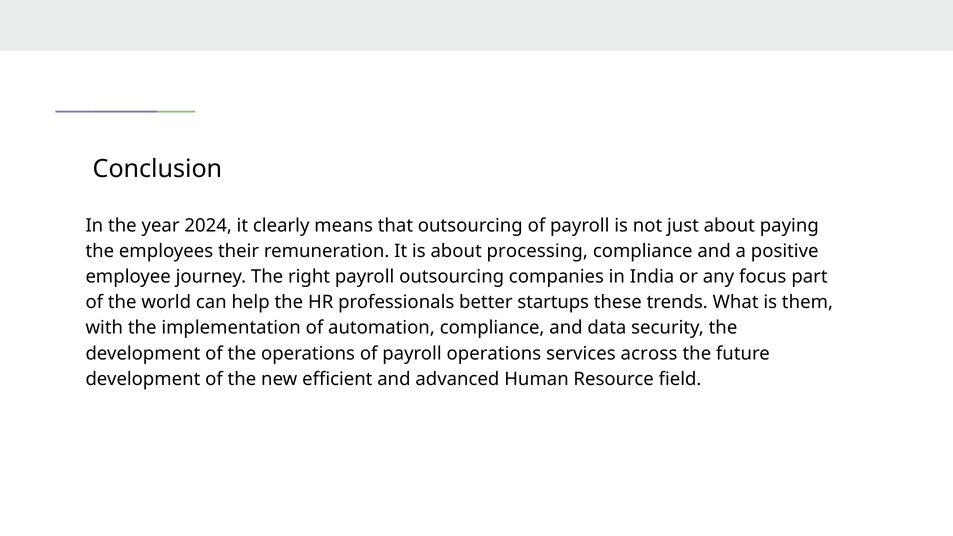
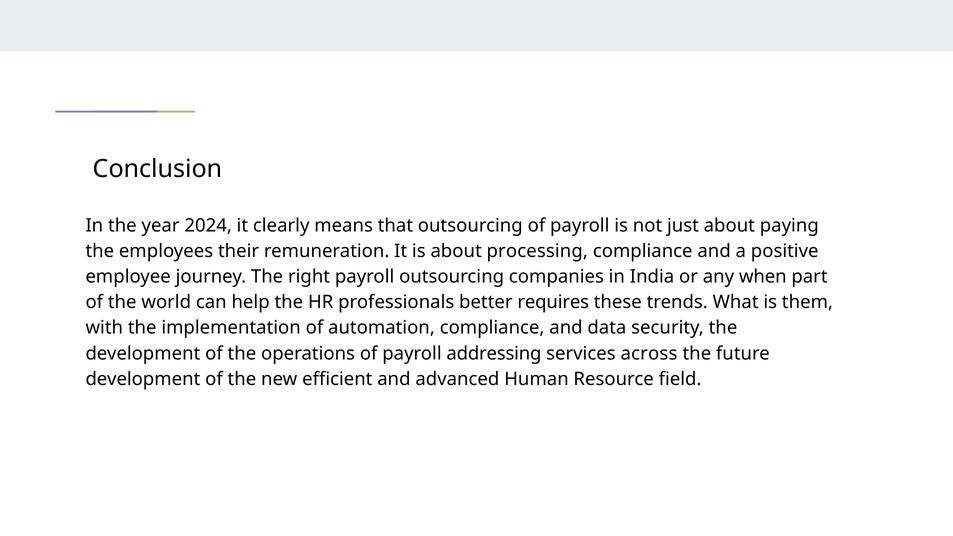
focus: focus -> when
startups: startups -> requires
payroll operations: operations -> addressing
